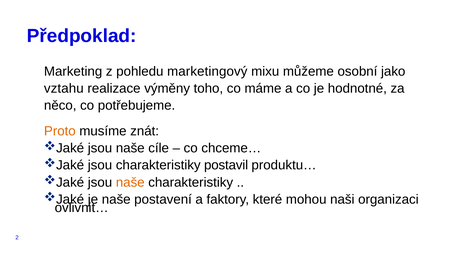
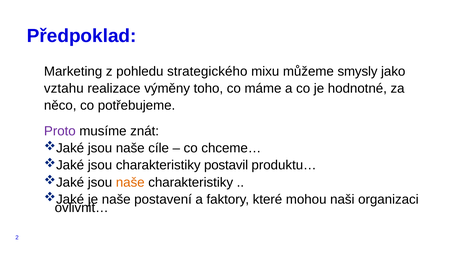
marketingový: marketingový -> strategického
osobní: osobní -> smysly
Proto colour: orange -> purple
